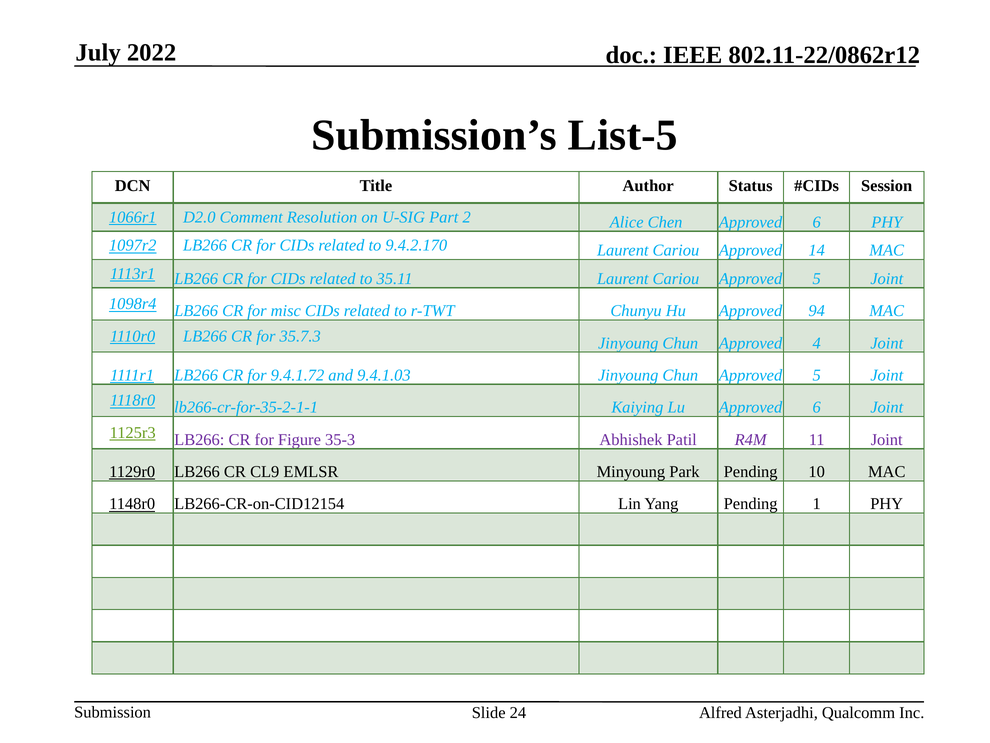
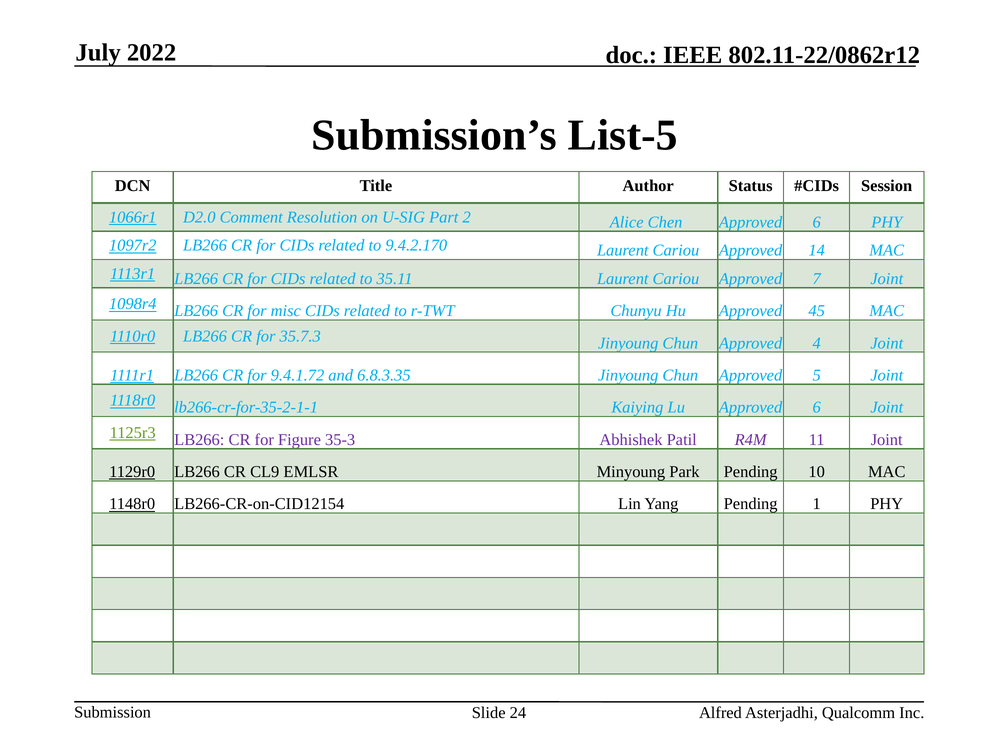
Cariou Approved 5: 5 -> 7
94: 94 -> 45
9.4.1.03: 9.4.1.03 -> 6.8.3.35
